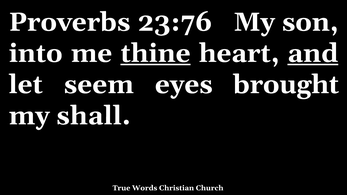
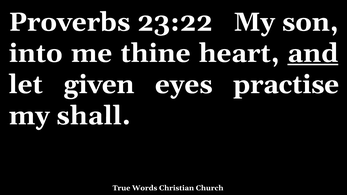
23:76: 23:76 -> 23:22
thine underline: present -> none
seem: seem -> given
brought: brought -> practise
